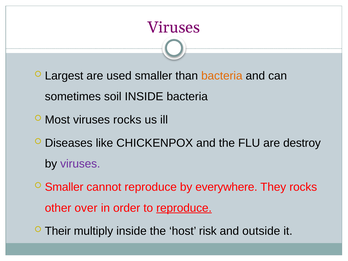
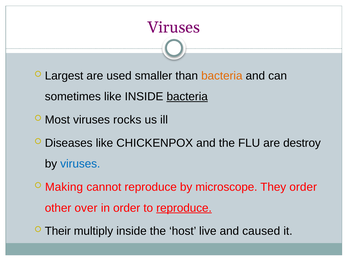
sometimes soil: soil -> like
bacteria at (187, 97) underline: none -> present
viruses at (80, 164) colour: purple -> blue
Smaller at (64, 187): Smaller -> Making
everywhere: everywhere -> microscope
They rocks: rocks -> order
risk: risk -> live
outside: outside -> caused
